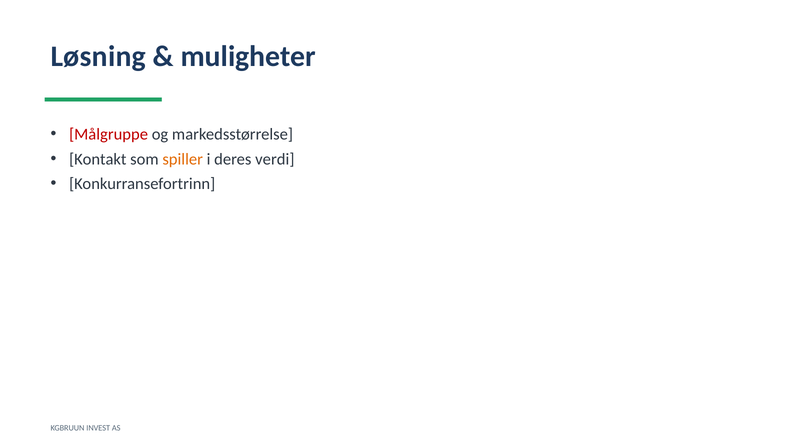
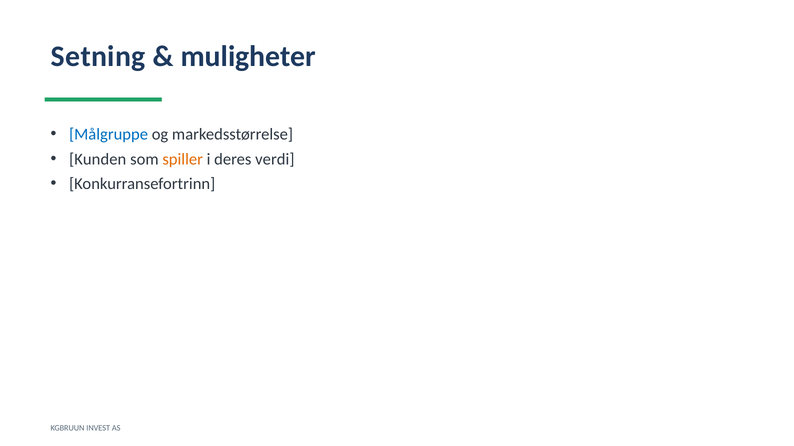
Løsning: Løsning -> Setning
Målgruppe colour: red -> blue
Kontakt: Kontakt -> Kunden
